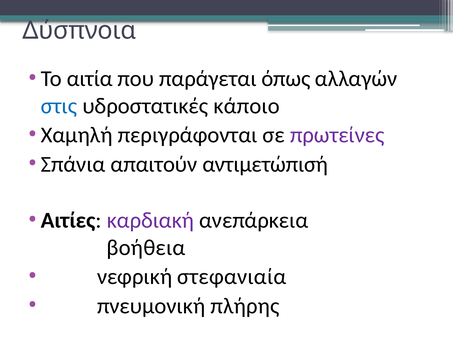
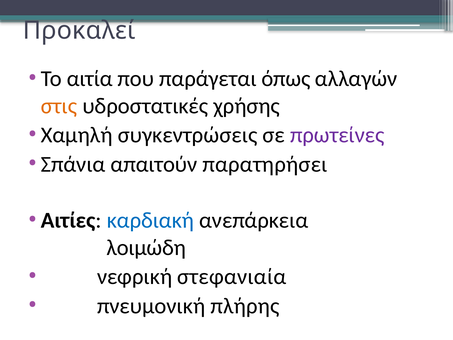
Δύσπνοια: Δύσπνοια -> Προκαλεί
στις colour: blue -> orange
κάποιο: κάποιο -> χρήσης
περιγράφονται: περιγράφονται -> συγκεντρώσεις
αντιμετώπισή: αντιμετώπισή -> παρατηρήσει
καρδιακή colour: purple -> blue
βοήθεια: βοήθεια -> λοιμώδη
